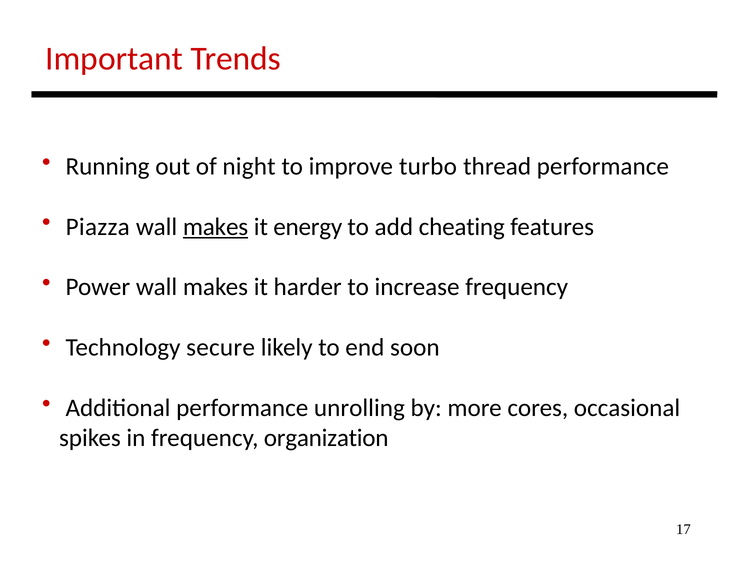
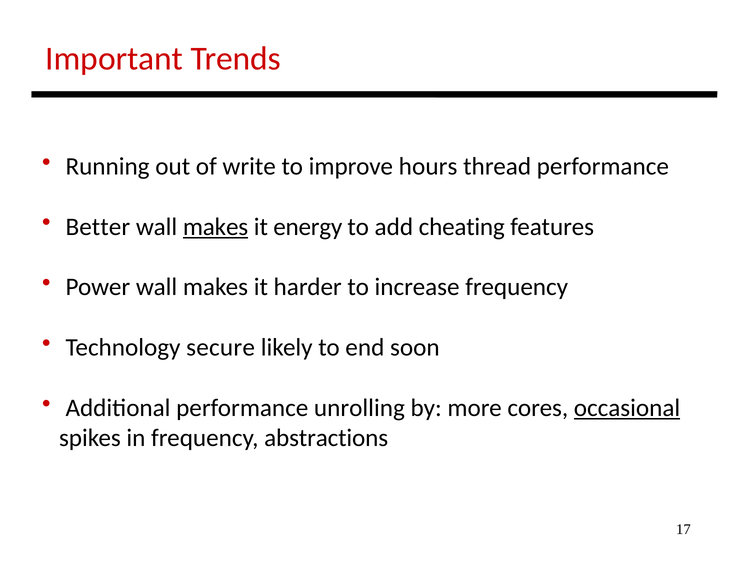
night: night -> write
turbo: turbo -> hours
Piazza: Piazza -> Better
occasional underline: none -> present
organization: organization -> abstractions
